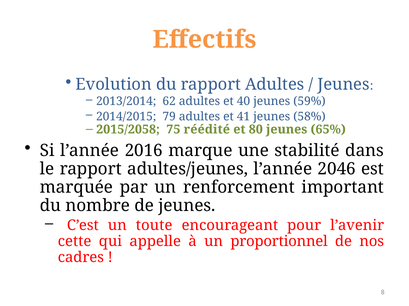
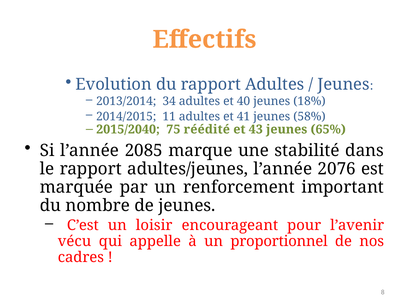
62: 62 -> 34
59%: 59% -> 18%
79: 79 -> 11
2015/2058: 2015/2058 -> 2015/2040
80: 80 -> 43
2016: 2016 -> 2085
2046: 2046 -> 2076
toute: toute -> loisir
cette: cette -> vécu
